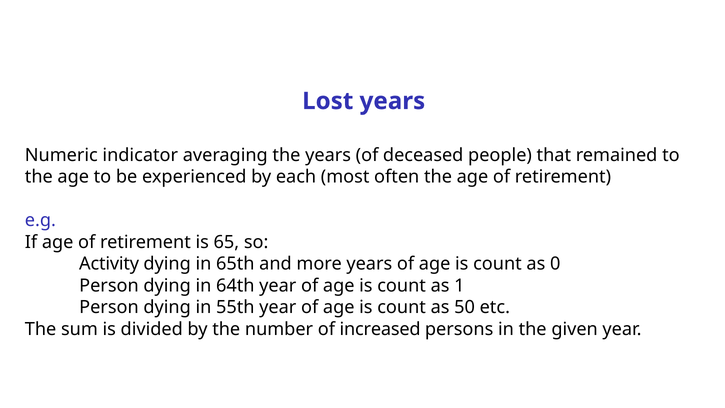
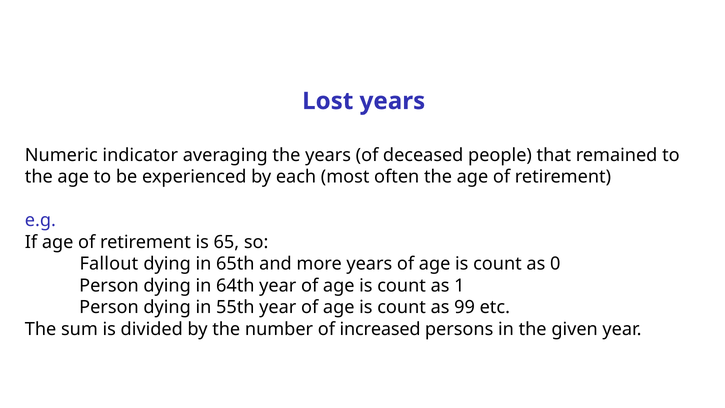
Activity: Activity -> Fallout
50: 50 -> 99
